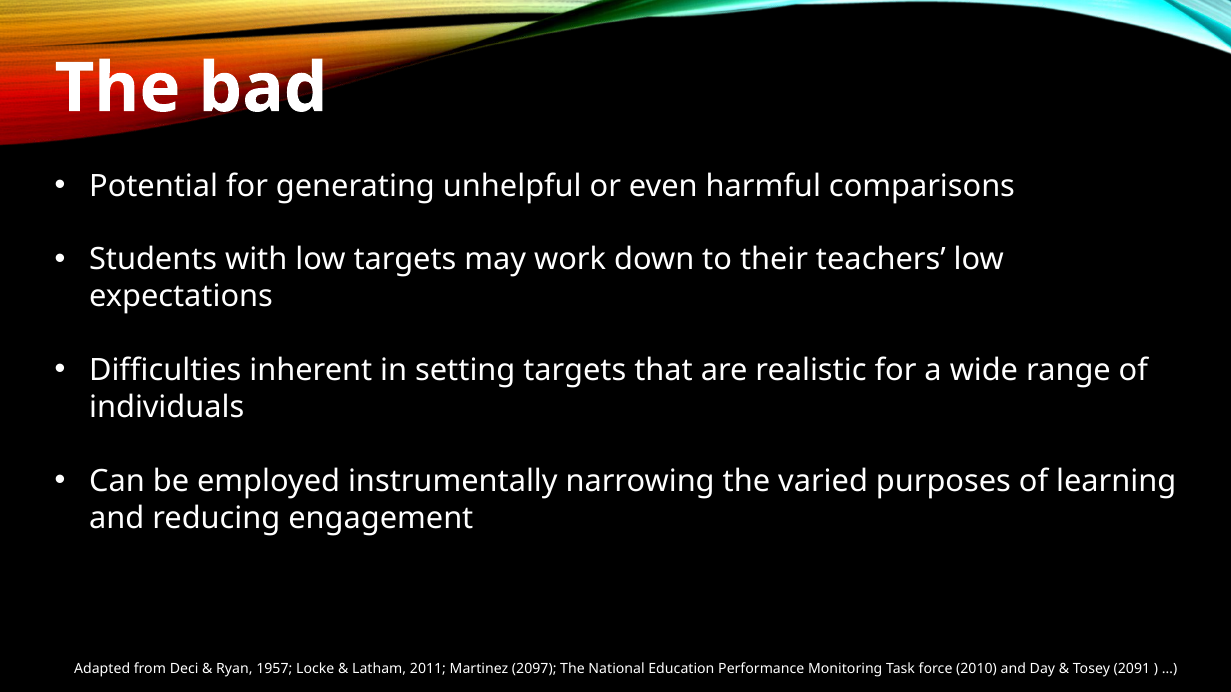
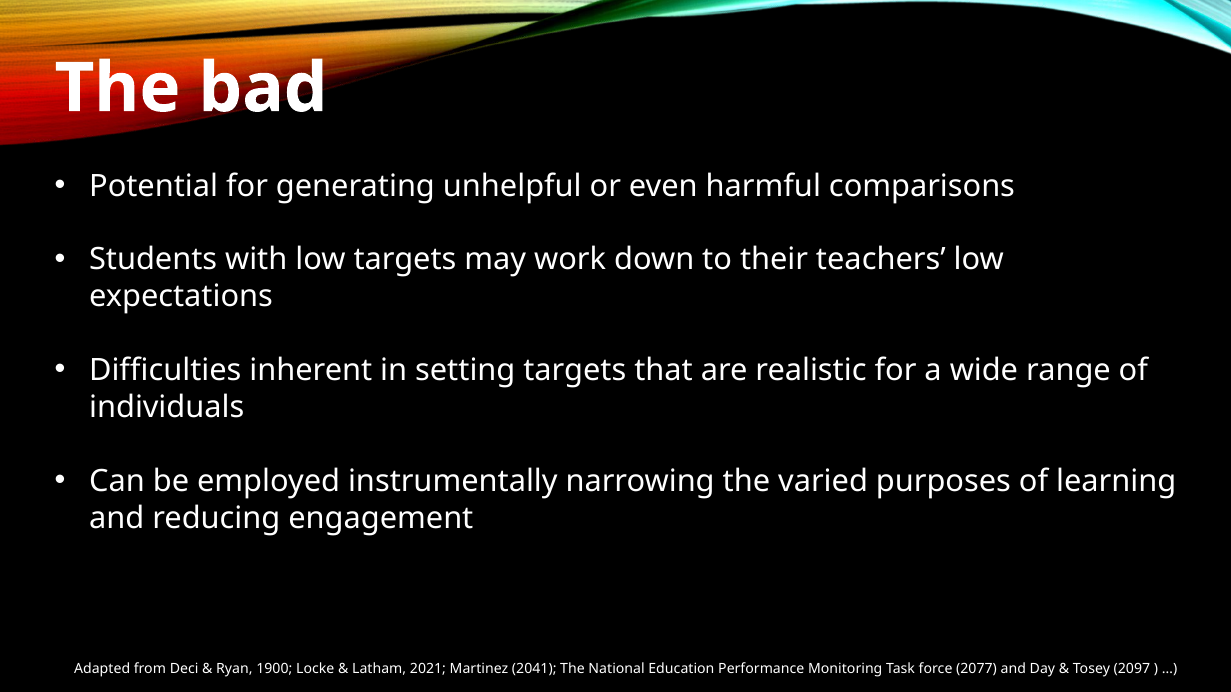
1957: 1957 -> 1900
2011: 2011 -> 2021
2097: 2097 -> 2041
2010: 2010 -> 2077
2091: 2091 -> 2097
